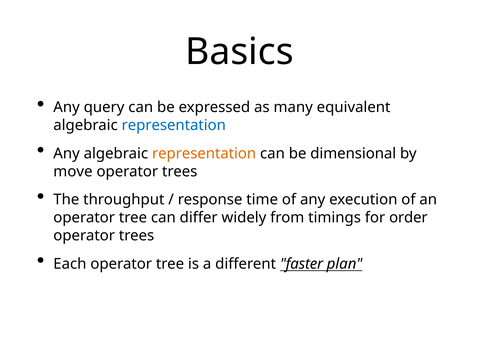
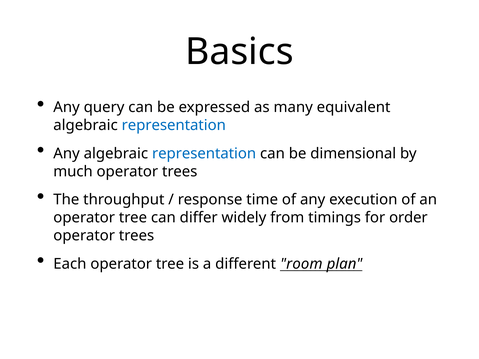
representation at (204, 154) colour: orange -> blue
move: move -> much
faster: faster -> room
